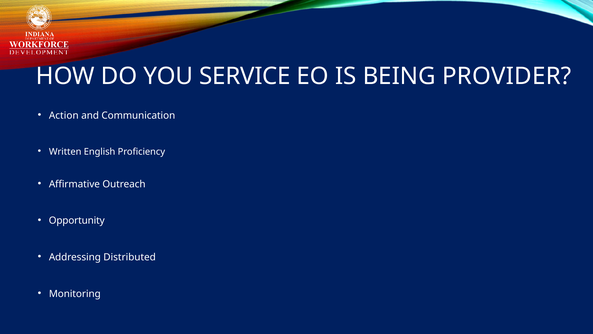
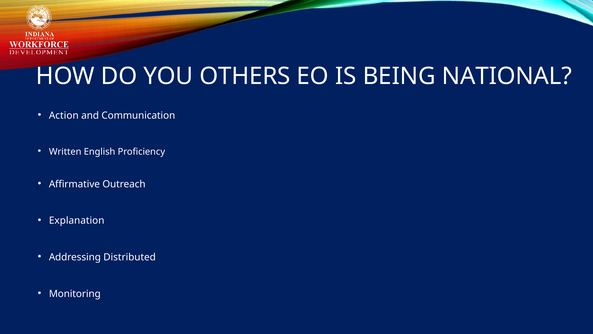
SERVICE: SERVICE -> OTHERS
PROVIDER: PROVIDER -> NATIONAL
Opportunity: Opportunity -> Explanation
